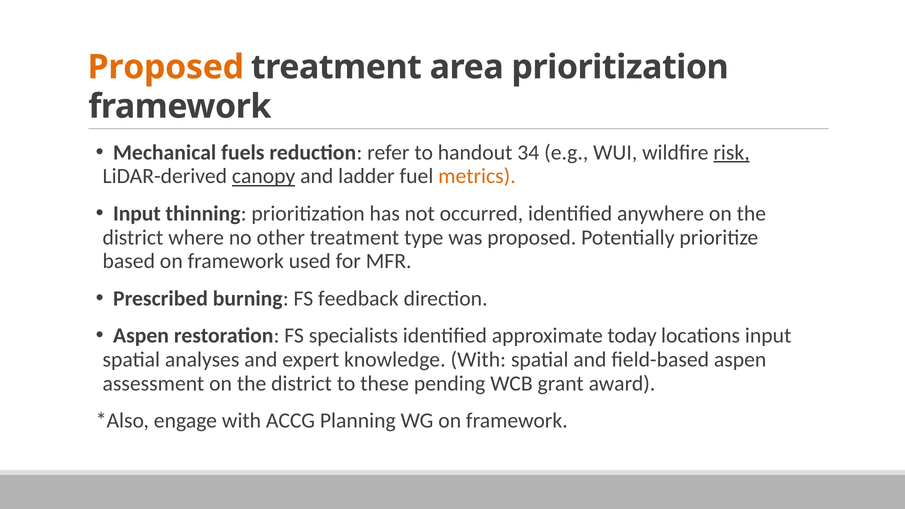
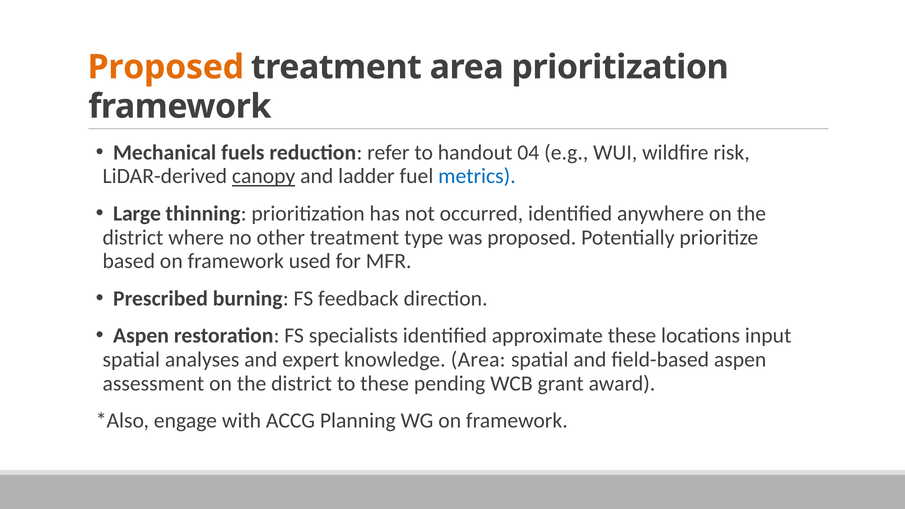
34: 34 -> 04
risk underline: present -> none
metrics colour: orange -> blue
Input at (137, 213): Input -> Large
approximate today: today -> these
knowledge With: With -> Area
